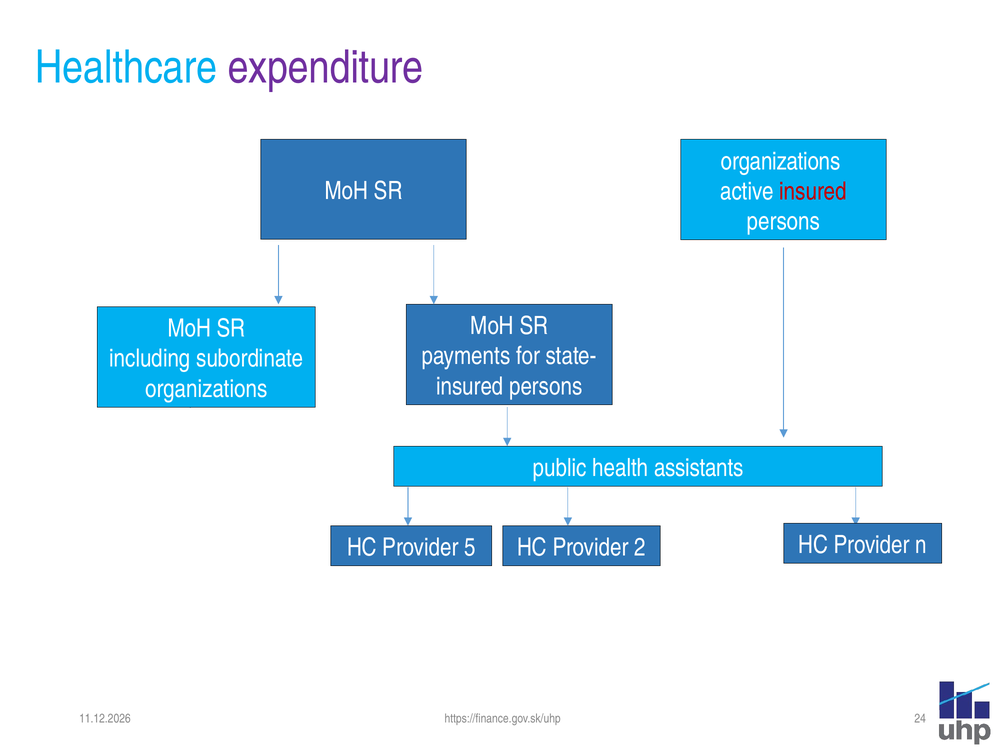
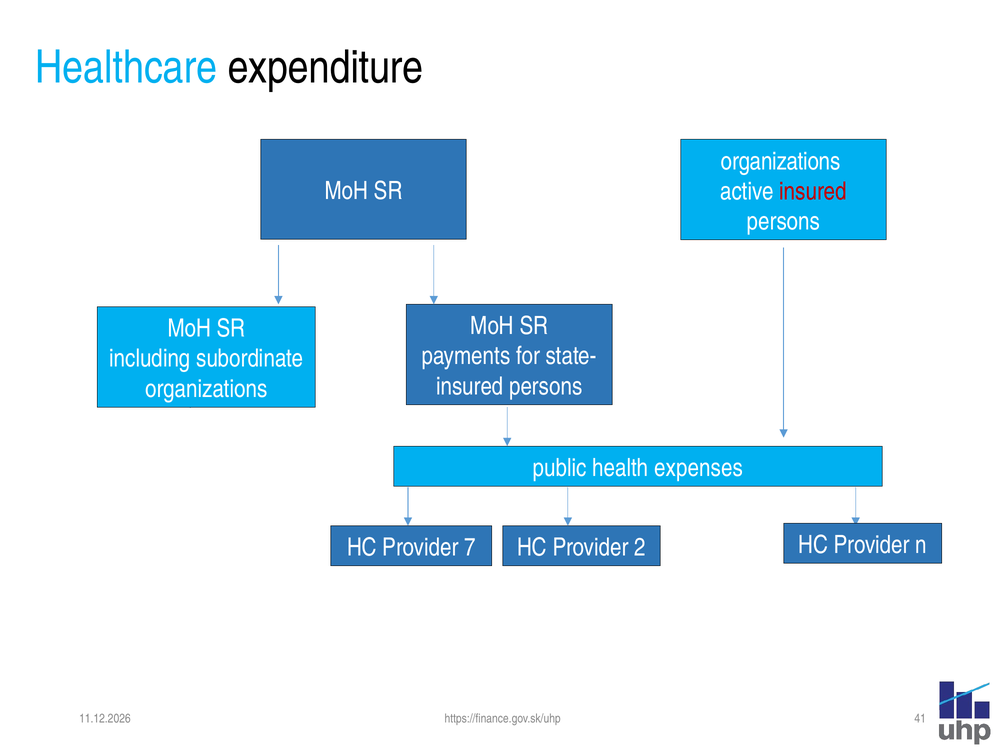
expenditure colour: purple -> black
assistants: assistants -> expenses
5: 5 -> 7
24: 24 -> 41
